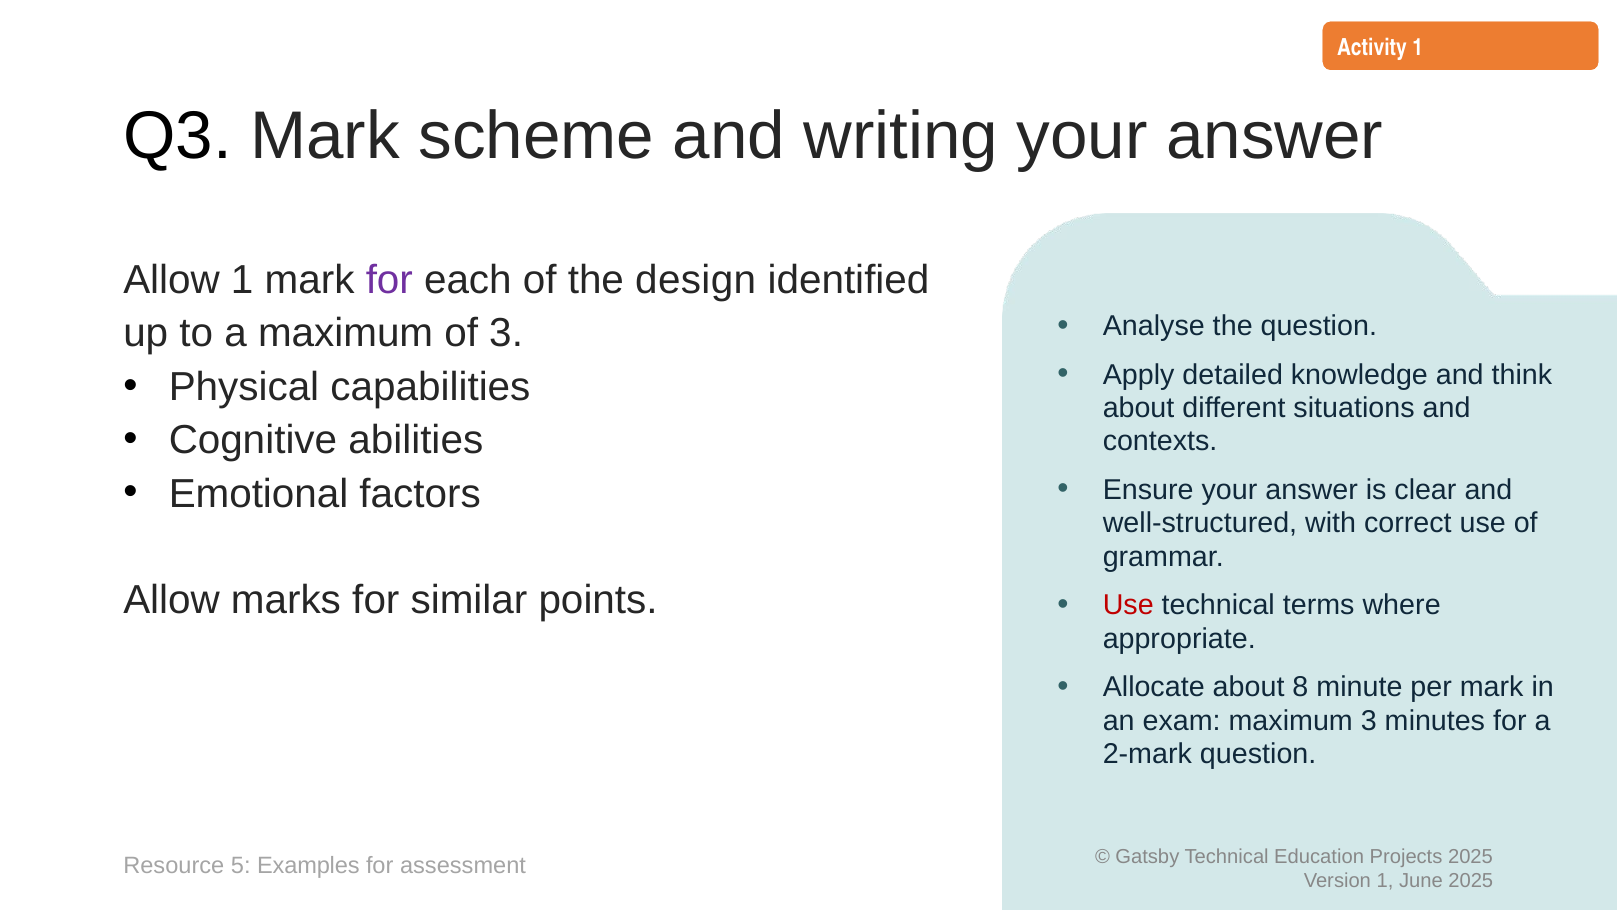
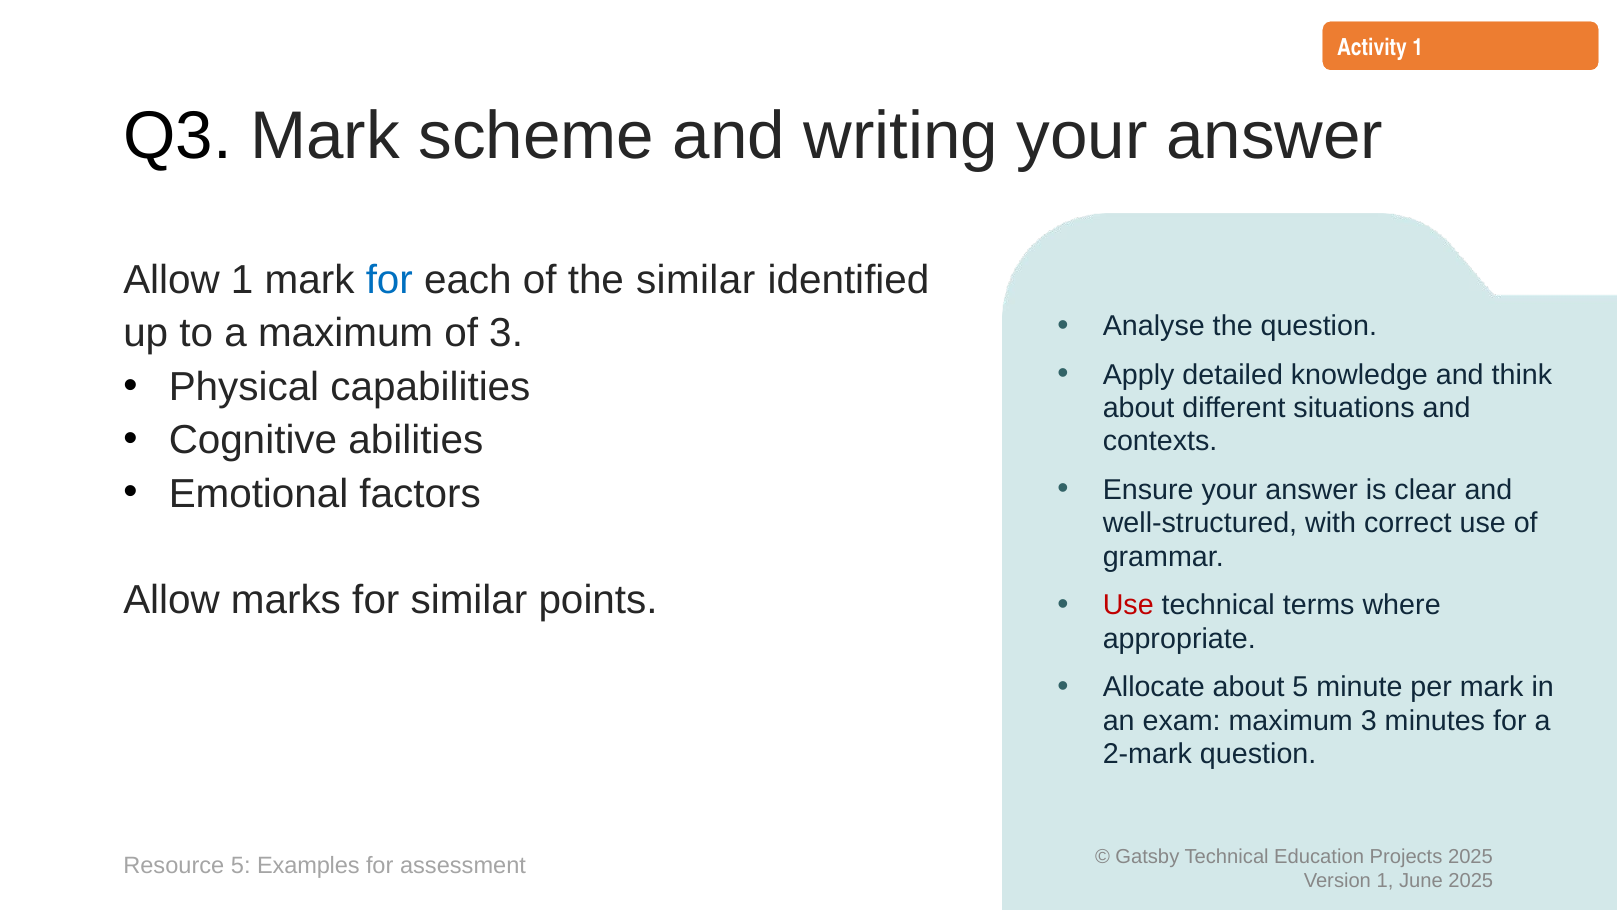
for at (389, 280) colour: purple -> blue
the design: design -> similar
about 8: 8 -> 5
